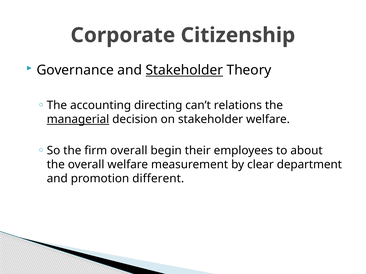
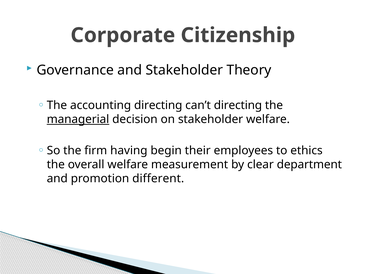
Stakeholder at (184, 70) underline: present -> none
can’t relations: relations -> directing
firm overall: overall -> having
about: about -> ethics
